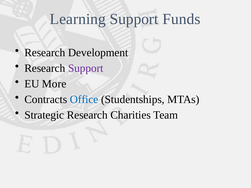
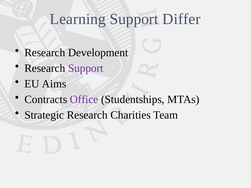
Funds: Funds -> Differ
More: More -> Aims
Office colour: blue -> purple
